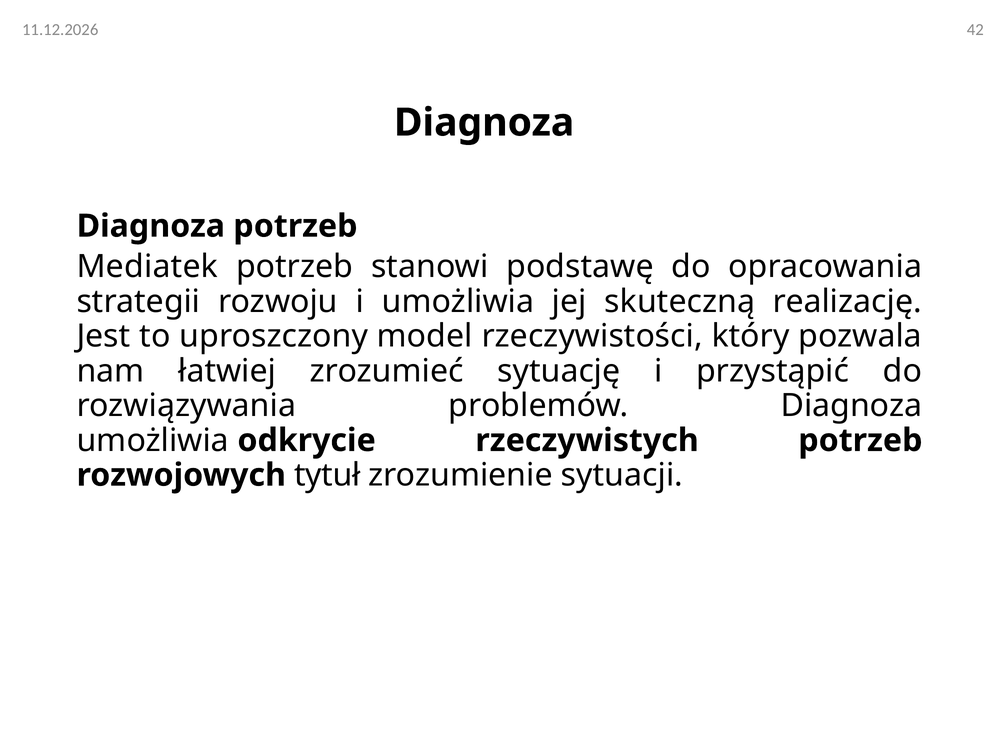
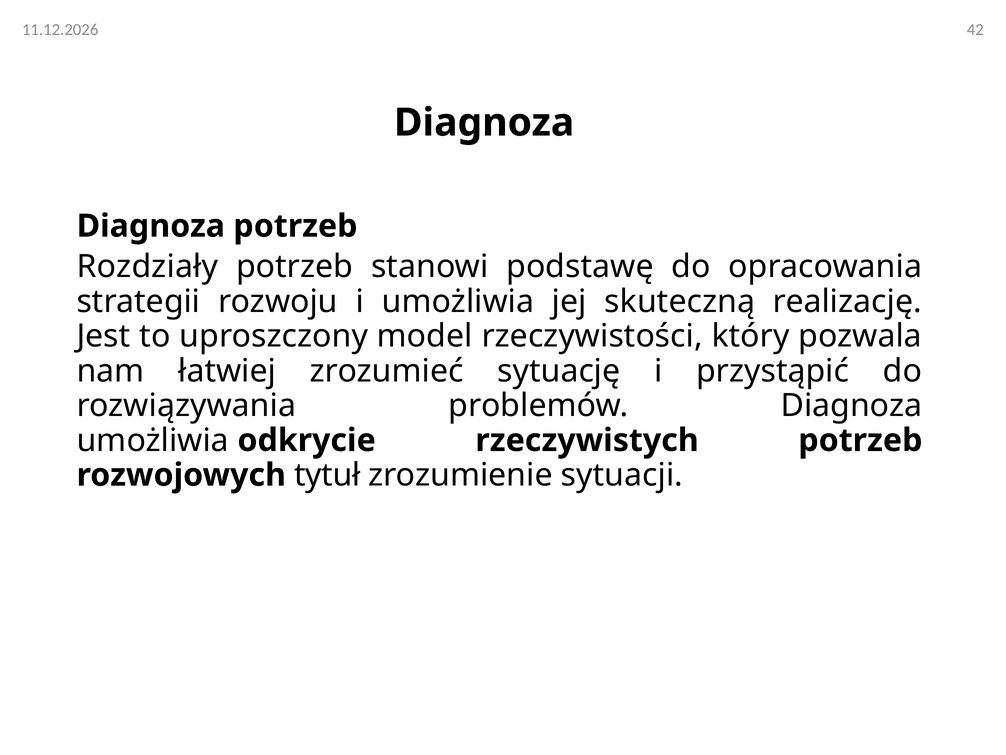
Mediatek: Mediatek -> Rozdziały
